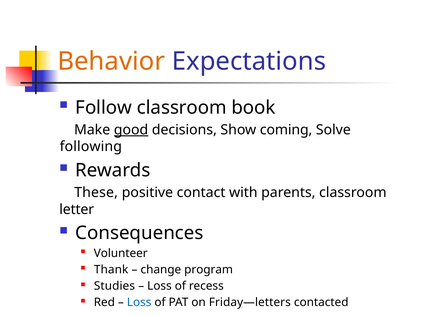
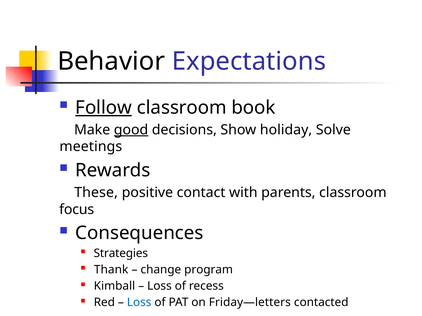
Behavior colour: orange -> black
Follow underline: none -> present
coming: coming -> holiday
following: following -> meetings
letter: letter -> focus
Volunteer: Volunteer -> Strategies
Studies: Studies -> Kimball
